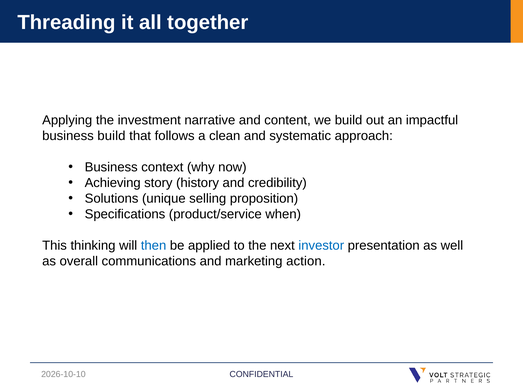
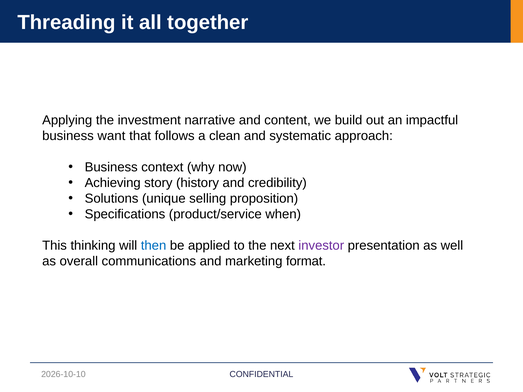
business build: build -> want
investor colour: blue -> purple
action: action -> format
